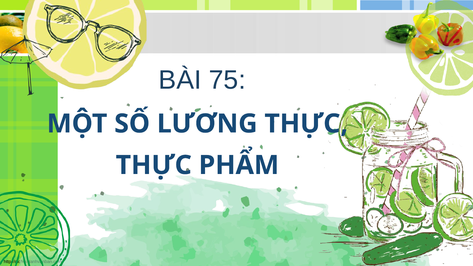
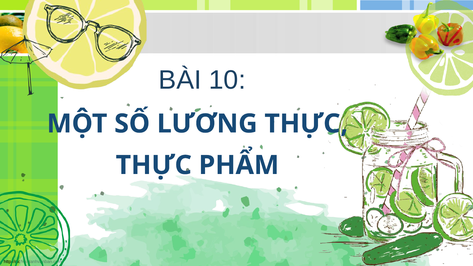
75: 75 -> 10
